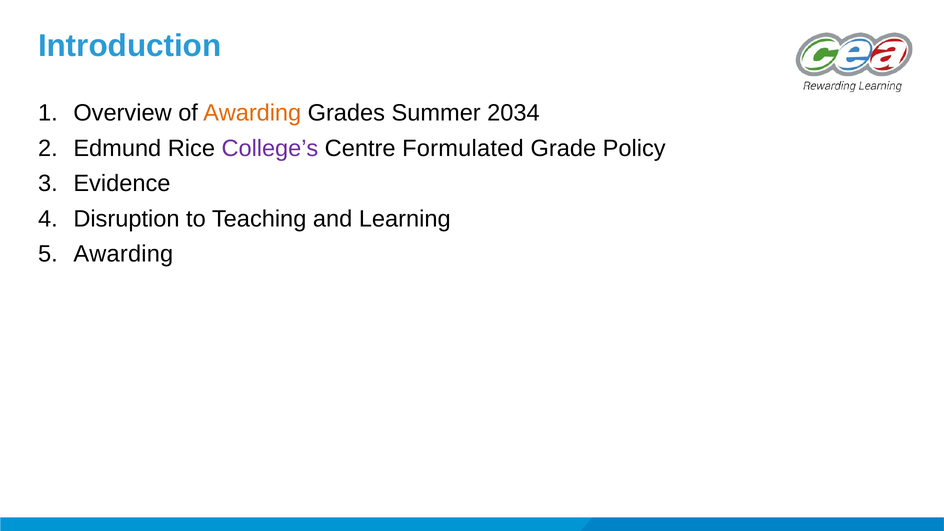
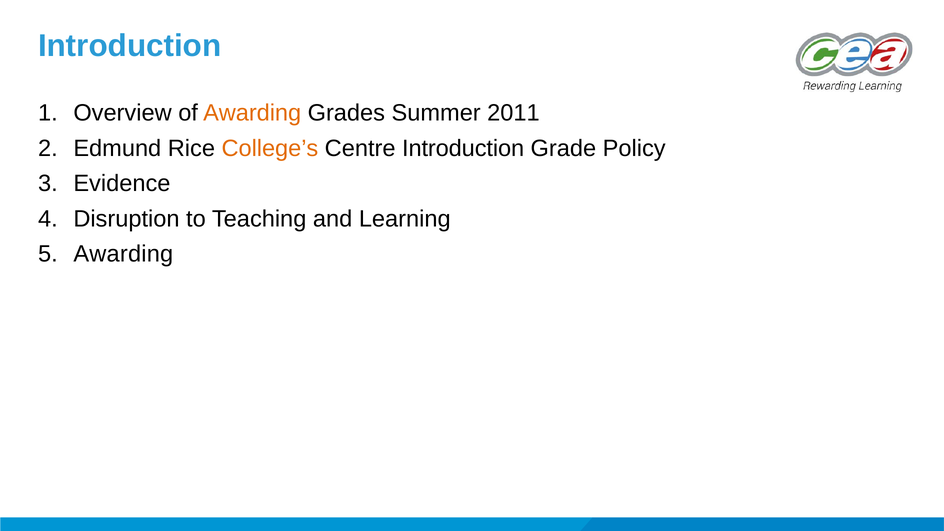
2034: 2034 -> 2011
College’s colour: purple -> orange
Centre Formulated: Formulated -> Introduction
